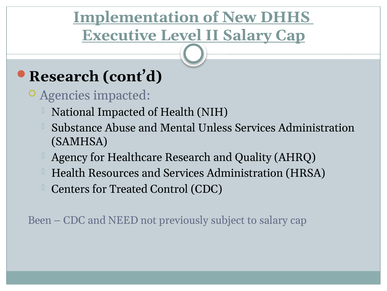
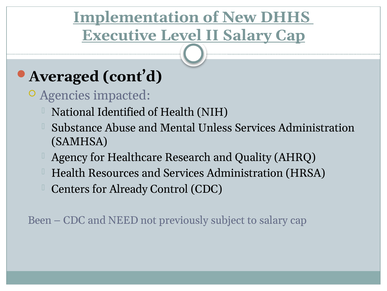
Research at (64, 76): Research -> Averaged
National Impacted: Impacted -> Identified
Treated: Treated -> Already
